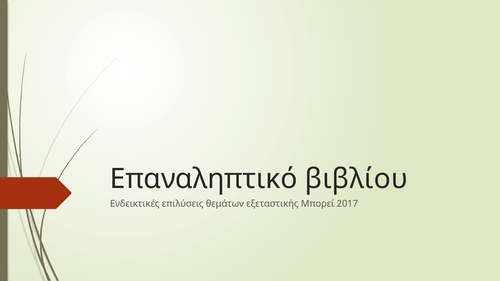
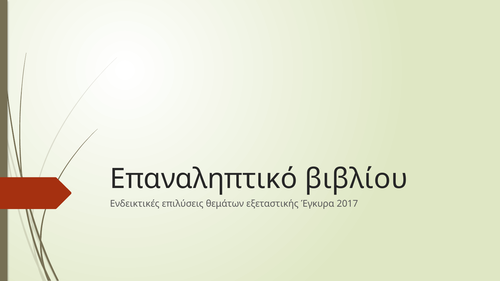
Μπορεί: Μπορεί -> Έγκυρα
